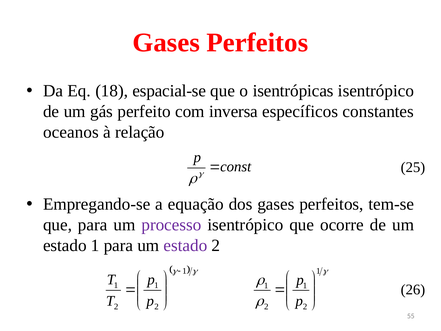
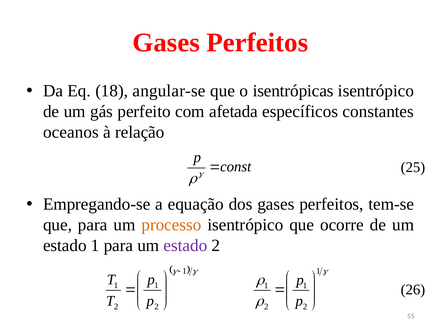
espacial-se: espacial-se -> angular-se
inversa: inversa -> afetada
processo colour: purple -> orange
